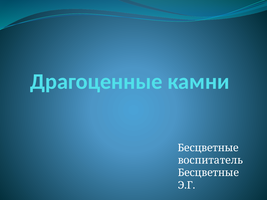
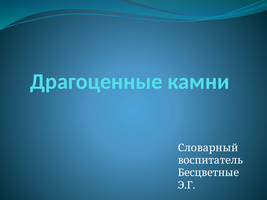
Бесцветные at (208, 148): Бесцветные -> Словарный
